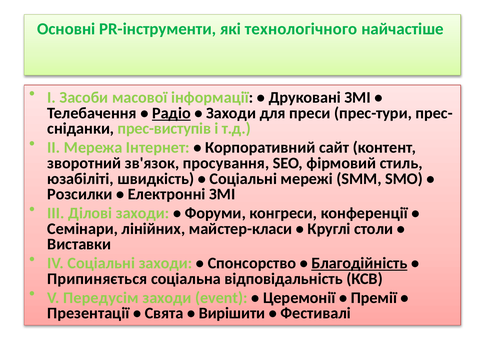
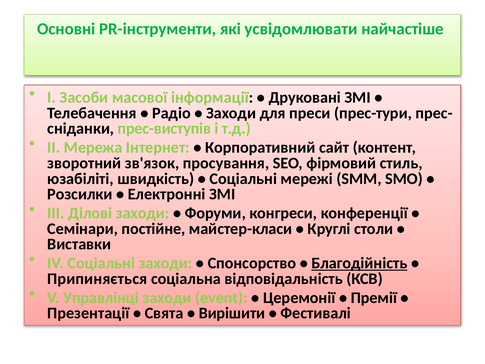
технологічного: технологічного -> усвідомлювати
Радіо underline: present -> none
лінійних: лінійних -> постійне
Передусім: Передусім -> Управлінці
